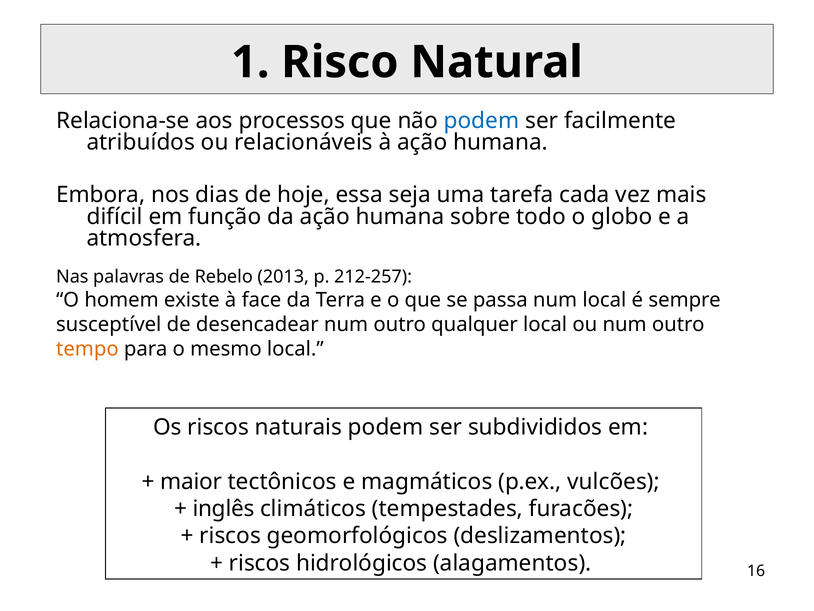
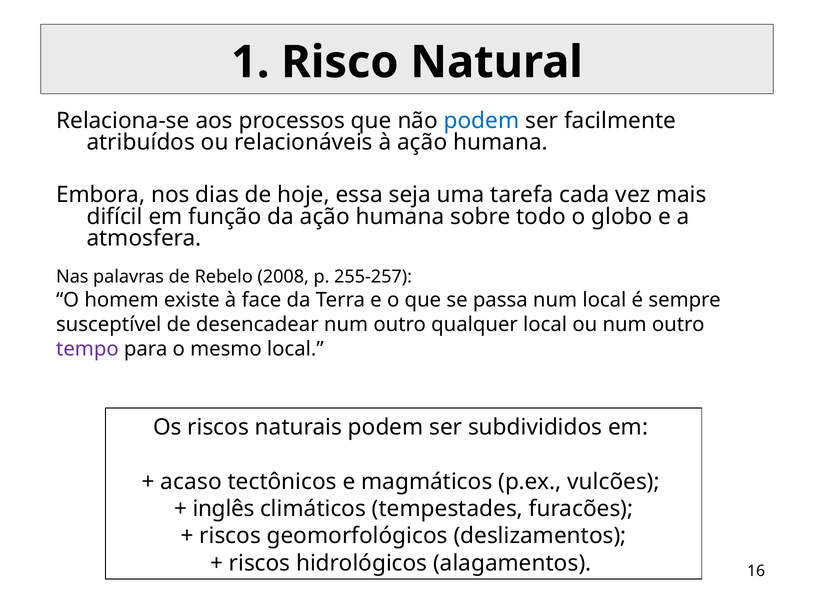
2013: 2013 -> 2008
212-257: 212-257 -> 255-257
tempo colour: orange -> purple
maior: maior -> acaso
